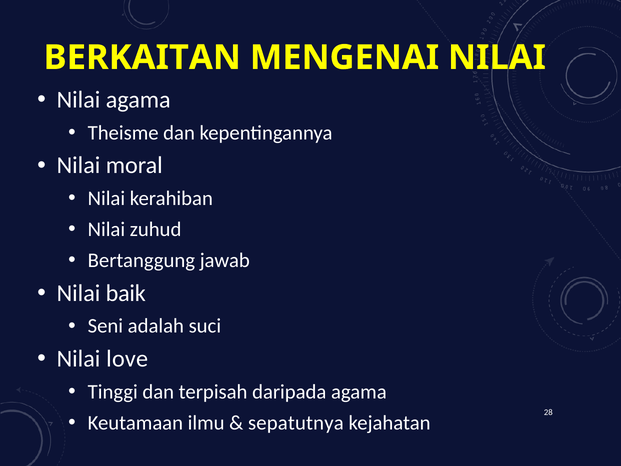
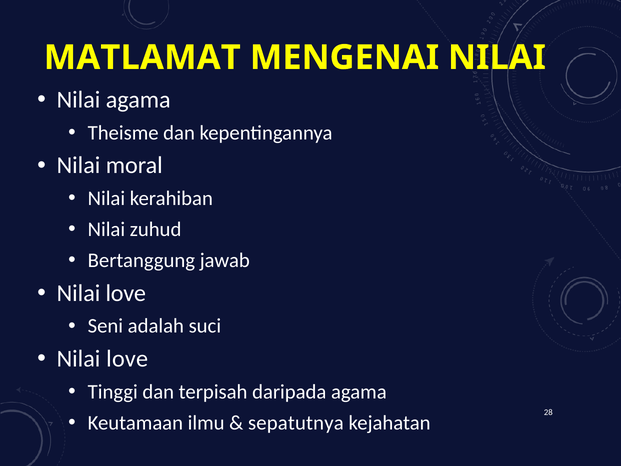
BERKAITAN: BERKAITAN -> MATLAMAT
baik at (126, 293): baik -> love
